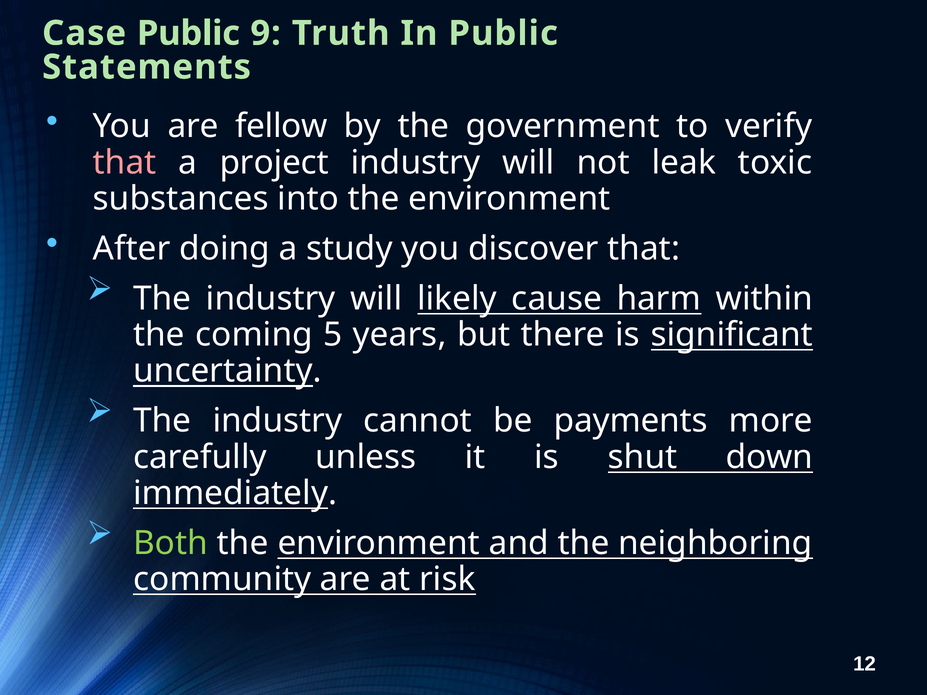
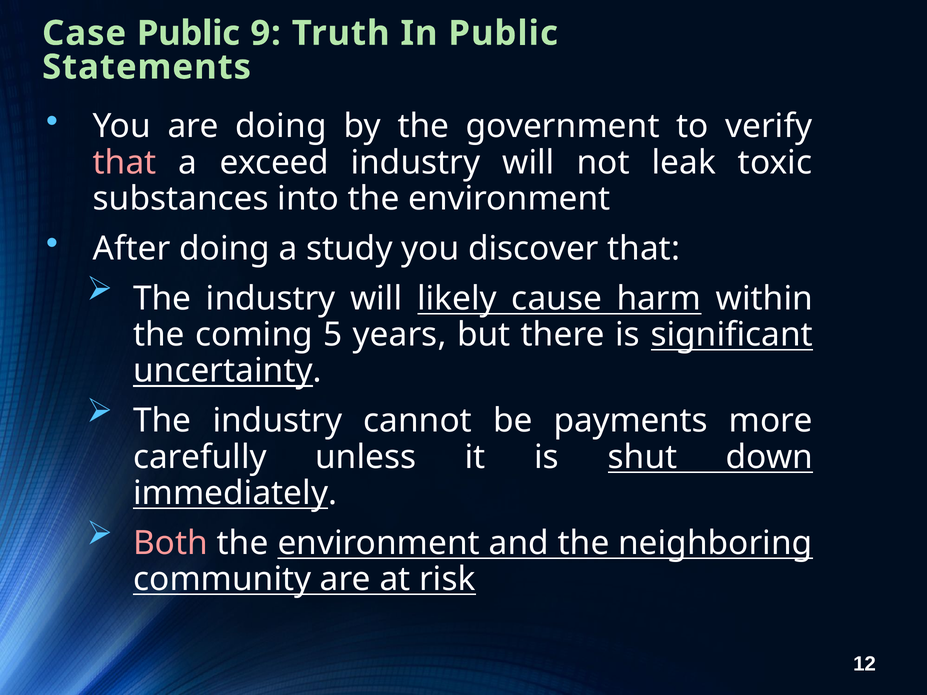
are fellow: fellow -> doing
project: project -> exceed
Both colour: light green -> pink
